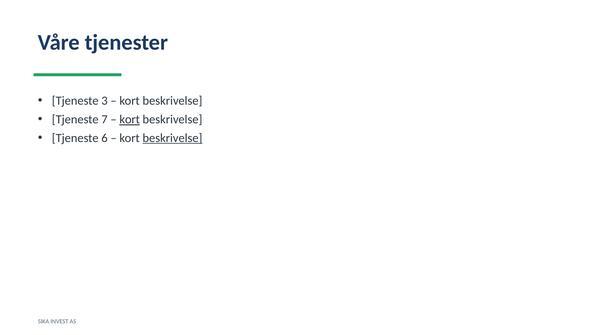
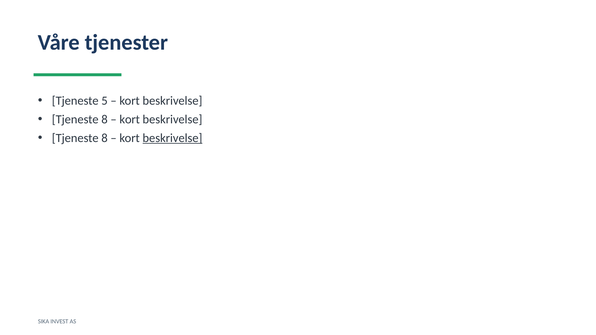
3: 3 -> 5
7 at (104, 120): 7 -> 8
kort at (130, 120) underline: present -> none
6 at (104, 138): 6 -> 8
